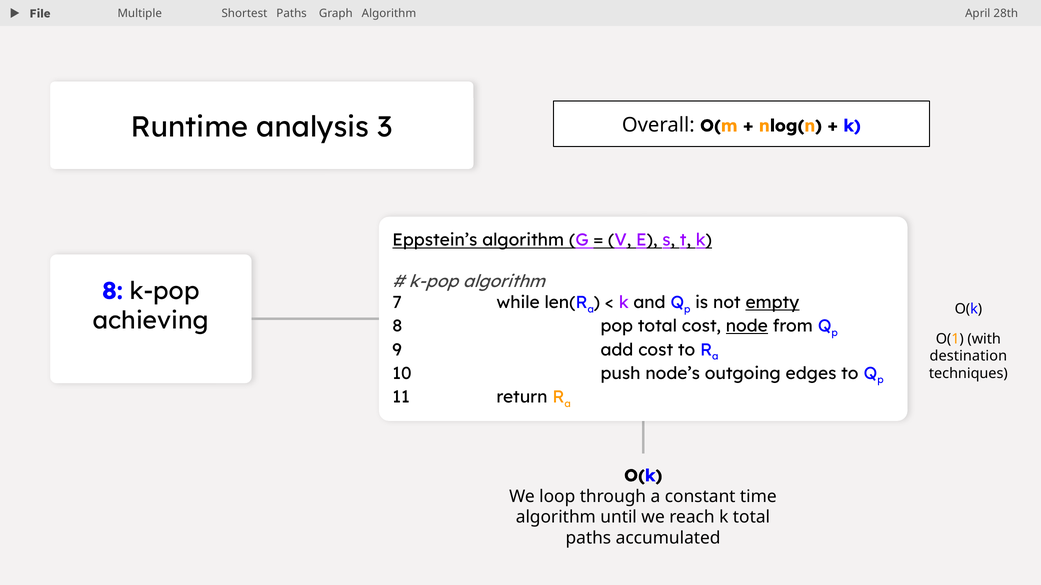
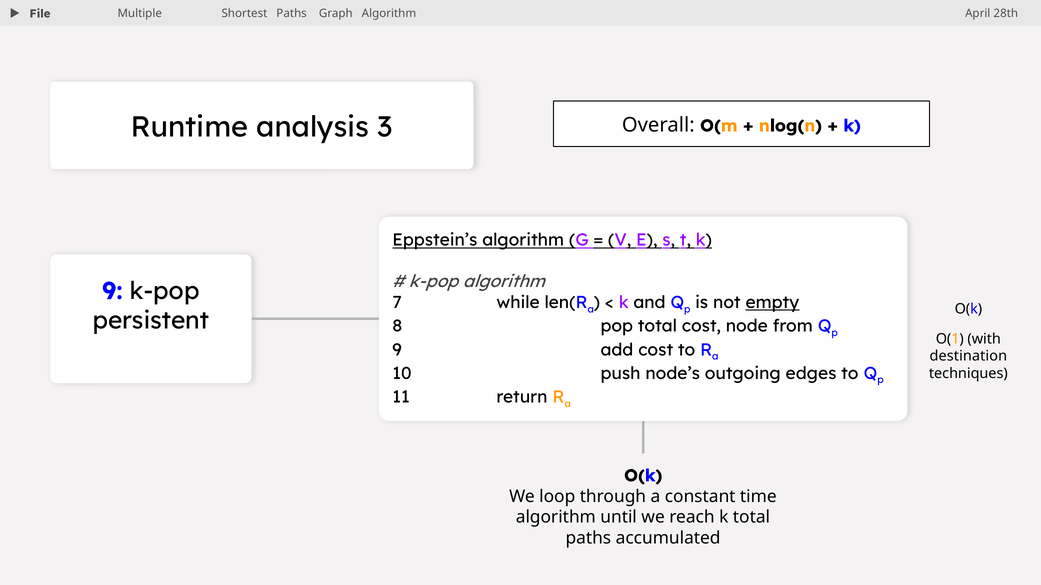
8 at (112, 291): 8 -> 9
achieving: achieving -> persistent
node underline: present -> none
